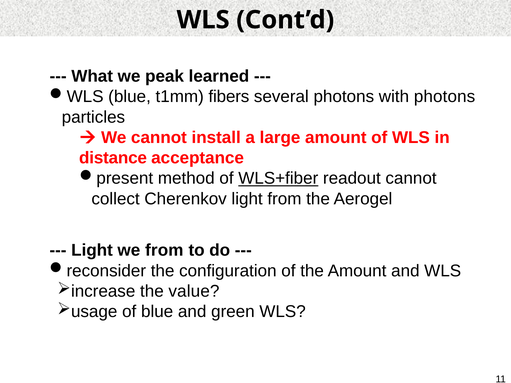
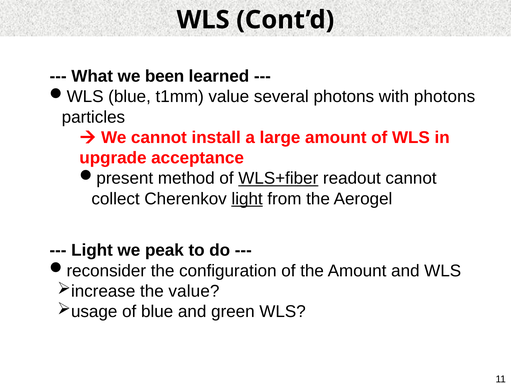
peak: peak -> been
t1mm fibers: fibers -> value
distance: distance -> upgrade
light at (247, 199) underline: none -> present
we from: from -> peak
